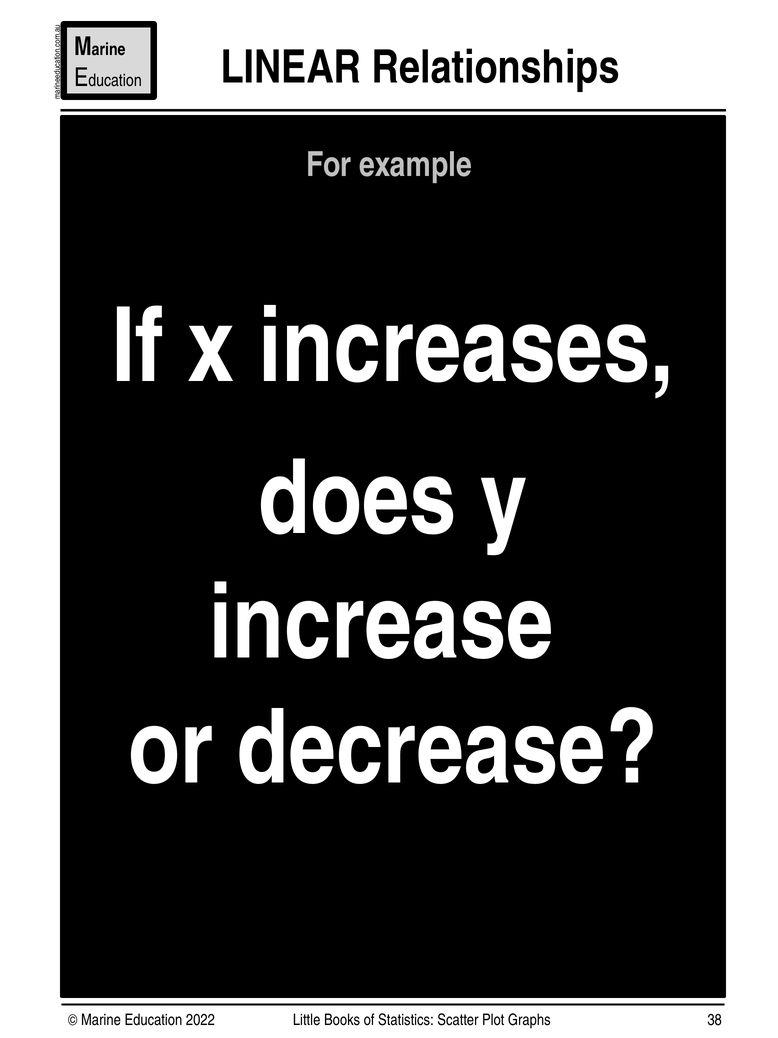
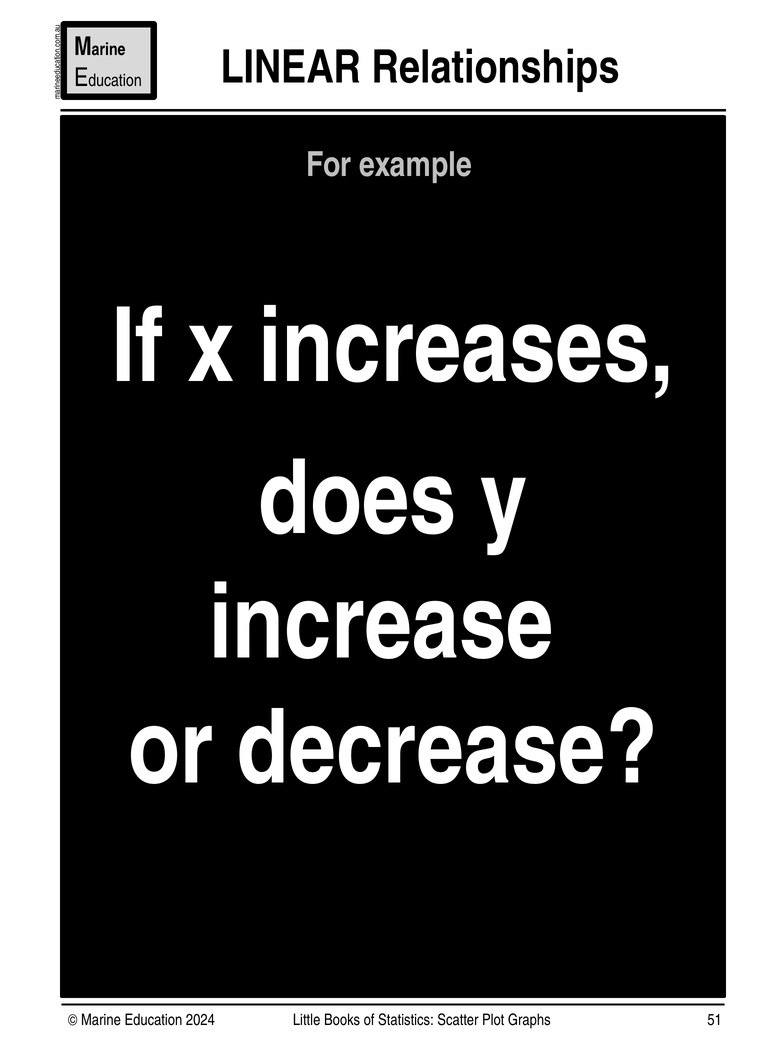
2022: 2022 -> 2024
38: 38 -> 51
